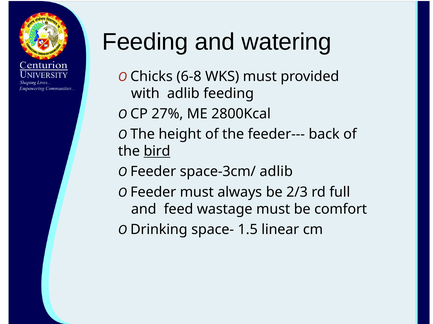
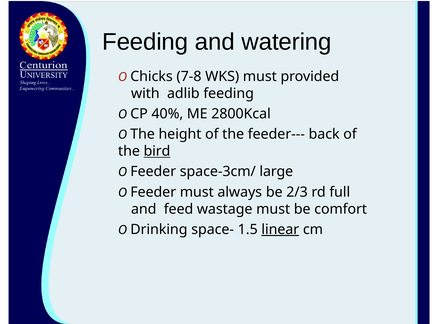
6-8: 6-8 -> 7-8
27%: 27% -> 40%
space-3cm/ adlib: adlib -> large
linear underline: none -> present
